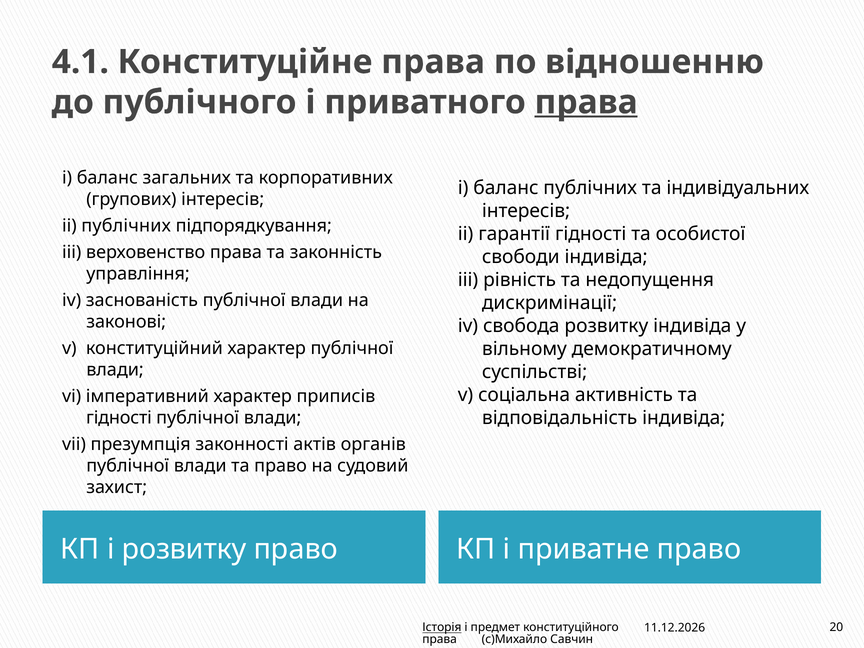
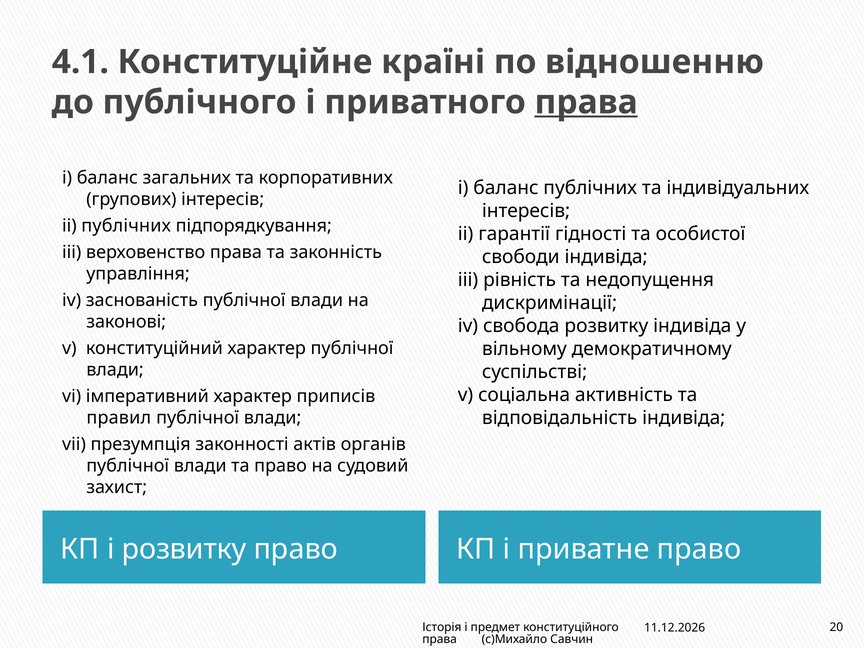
Конституційне права: права -> країні
гідності at (119, 418): гідності -> правил
Історія underline: present -> none
